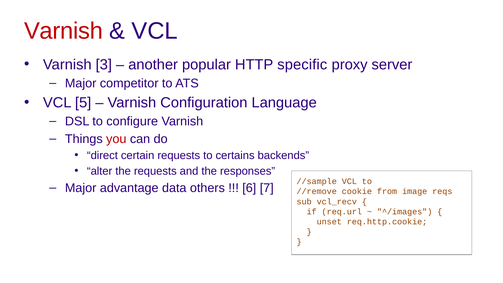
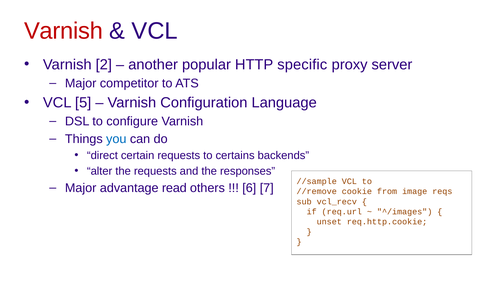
3: 3 -> 2
you colour: red -> blue
data: data -> read
